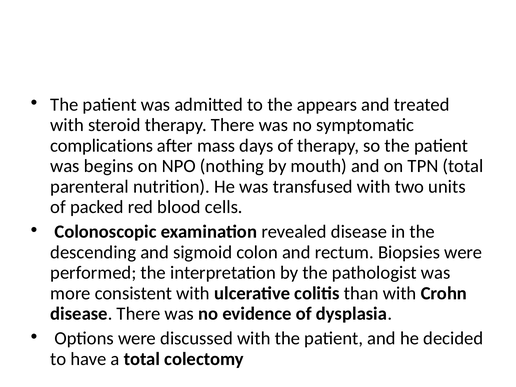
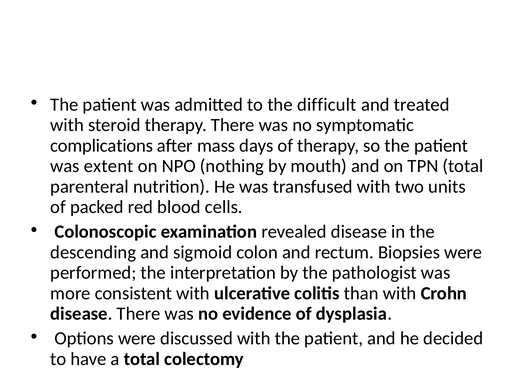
appears: appears -> difficult
begins: begins -> extent
